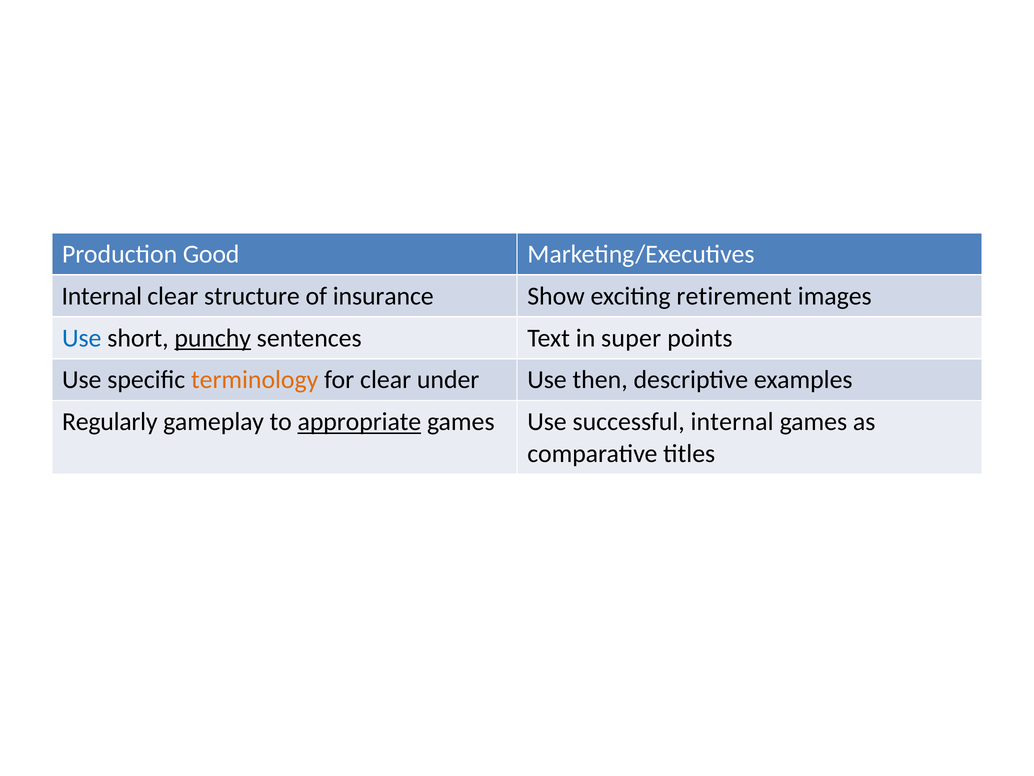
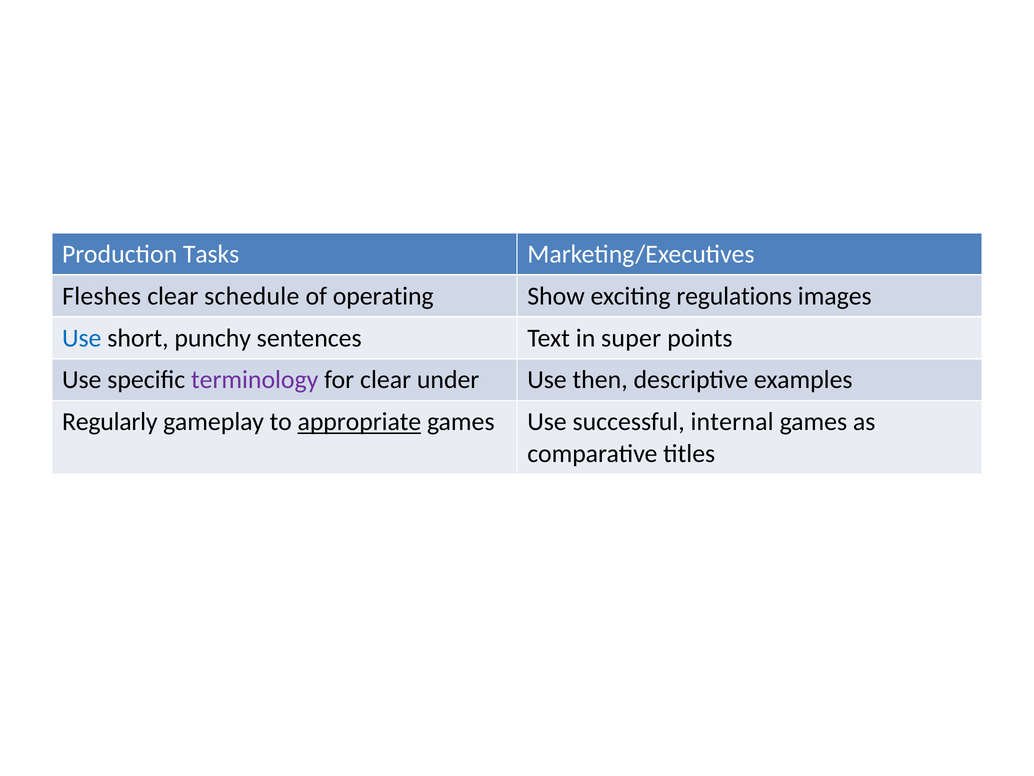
Good: Good -> Tasks
Internal at (102, 296): Internal -> Fleshes
structure: structure -> schedule
insurance: insurance -> operating
retirement: retirement -> regulations
punchy underline: present -> none
terminology colour: orange -> purple
